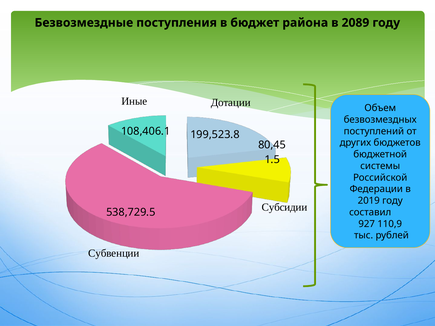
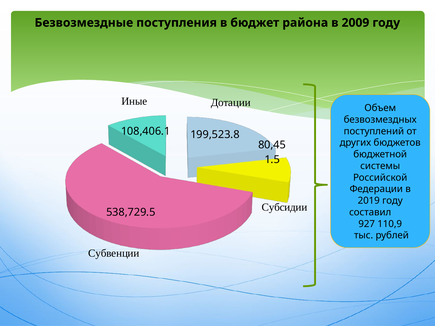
2089: 2089 -> 2009
